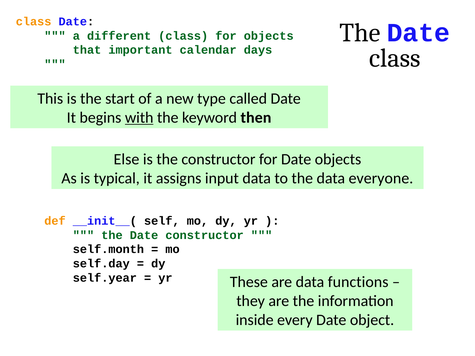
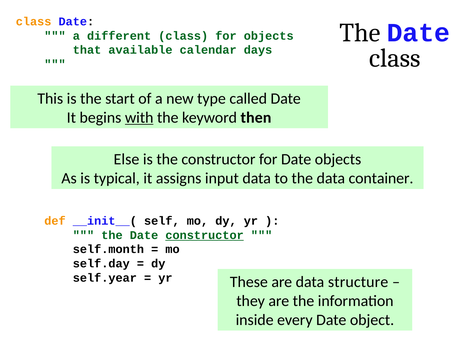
important: important -> available
everyone: everyone -> container
constructor at (205, 235) underline: none -> present
functions: functions -> structure
